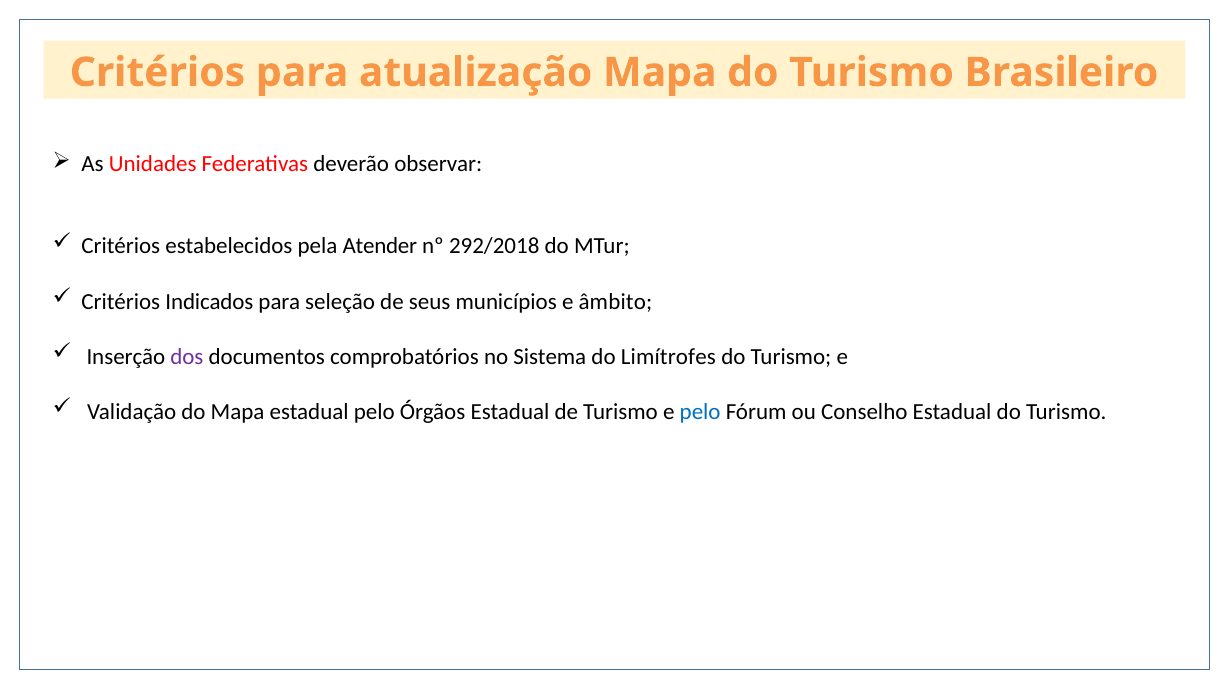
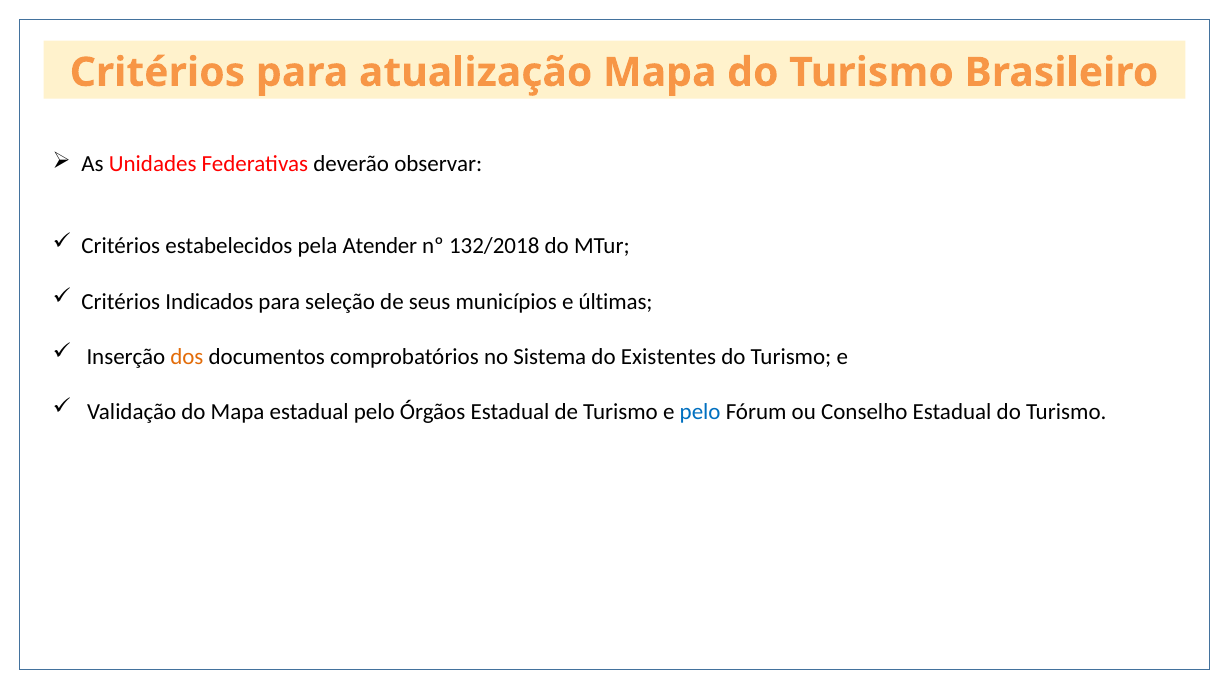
292/2018: 292/2018 -> 132/2018
âmbito: âmbito -> últimas
dos colour: purple -> orange
Limítrofes: Limítrofes -> Existentes
